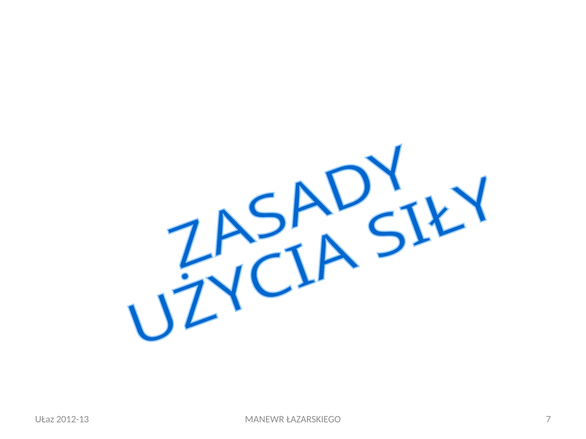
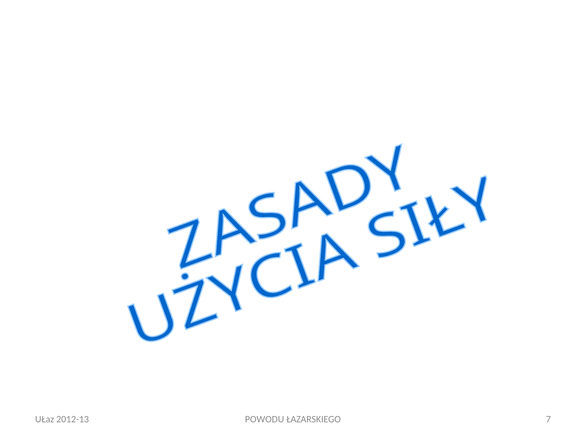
MANEWR: MANEWR -> POWODU
